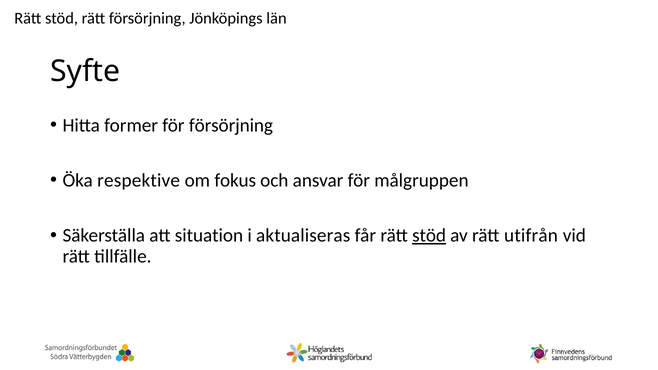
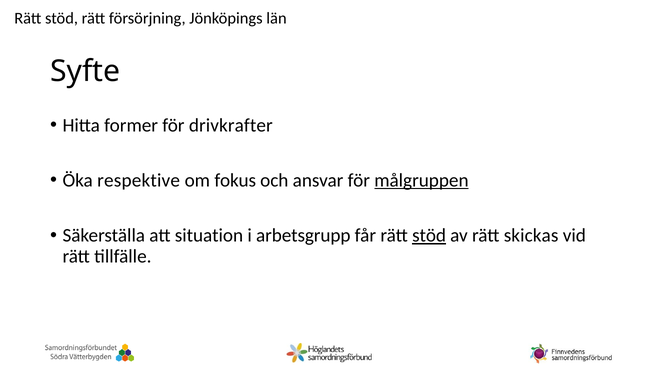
för försörjning: försörjning -> drivkrafter
målgruppen underline: none -> present
aktualiseras: aktualiseras -> arbetsgrupp
utifrån: utifrån -> skickas
